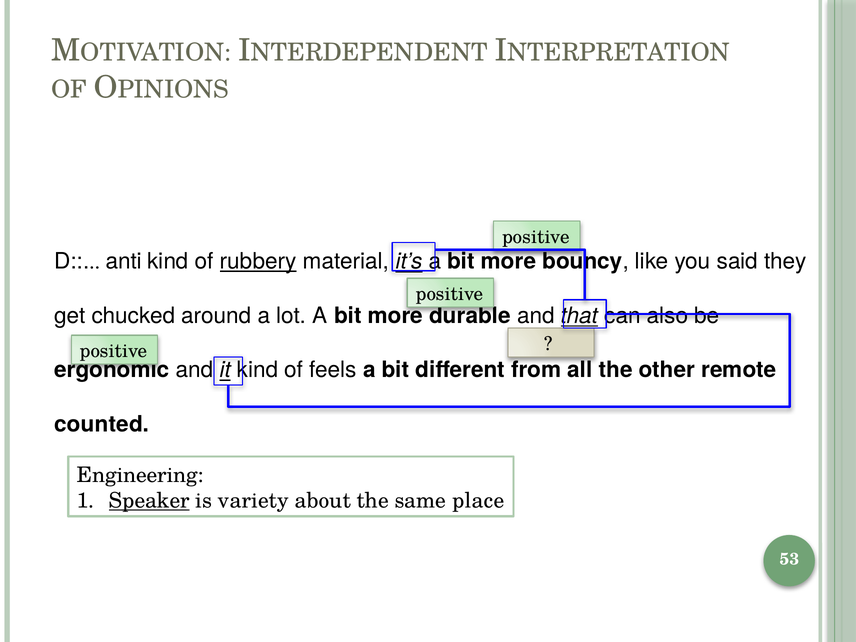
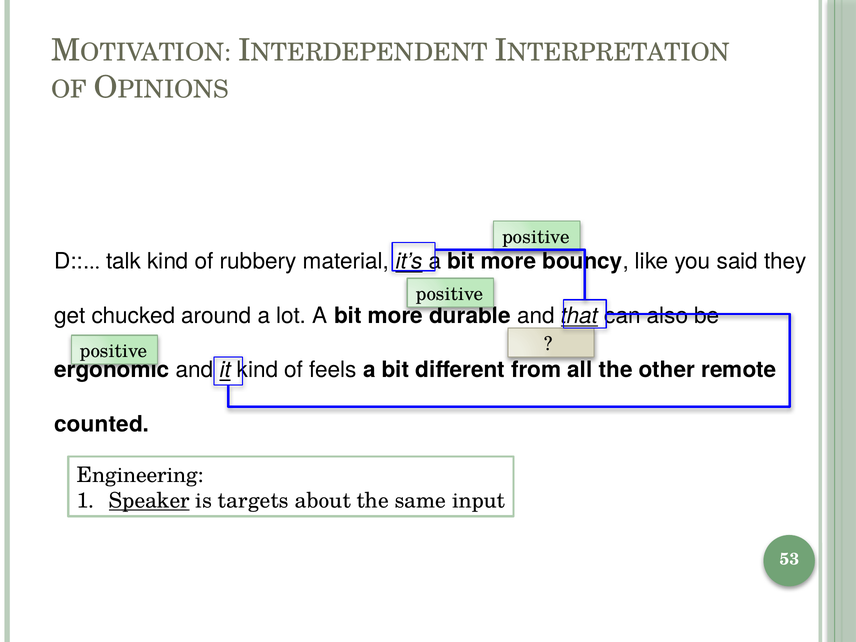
anti: anti -> talk
rubbery underline: present -> none
variety: variety -> targets
place: place -> input
